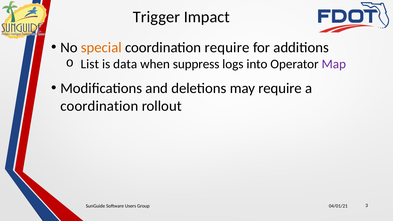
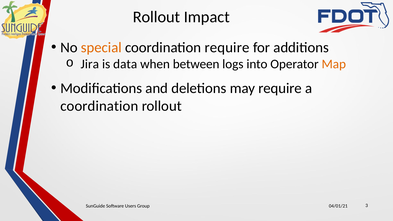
Trigger at (156, 17): Trigger -> Rollout
List: List -> Jira
suppress: suppress -> between
Map colour: purple -> orange
